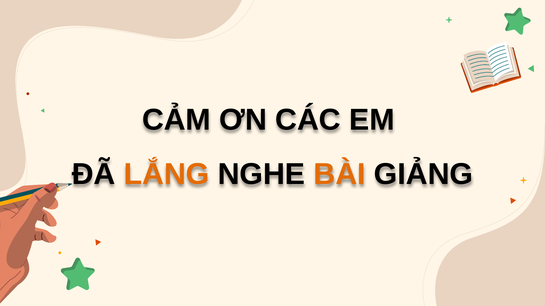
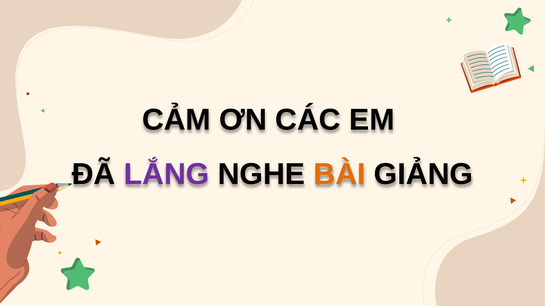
LẮNG colour: orange -> purple
